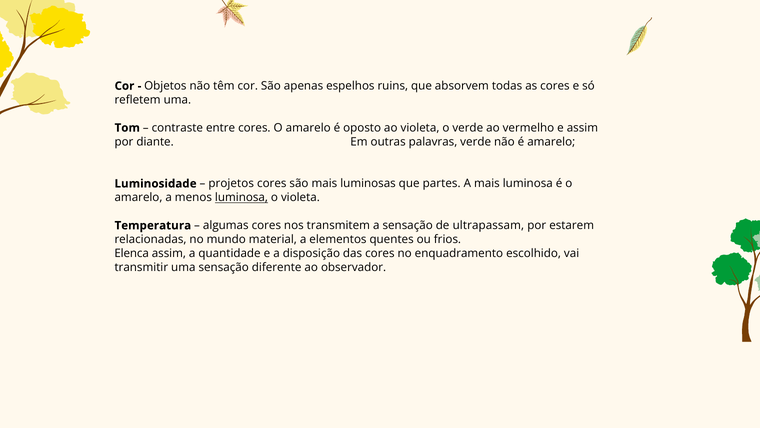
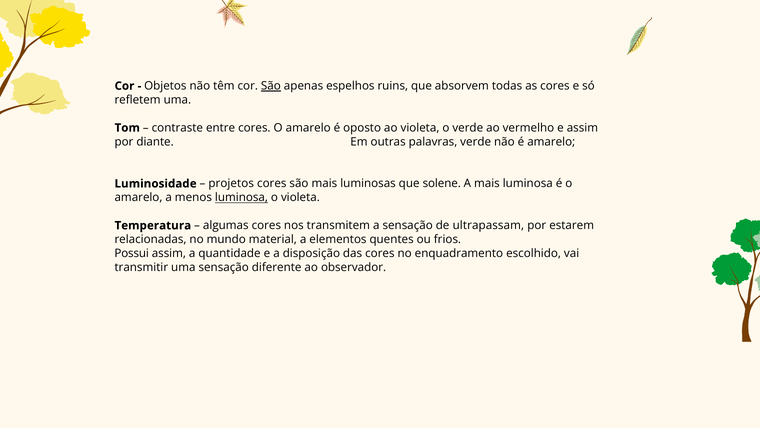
São at (271, 86) underline: none -> present
partes: partes -> solene
Elenca: Elenca -> Possui
